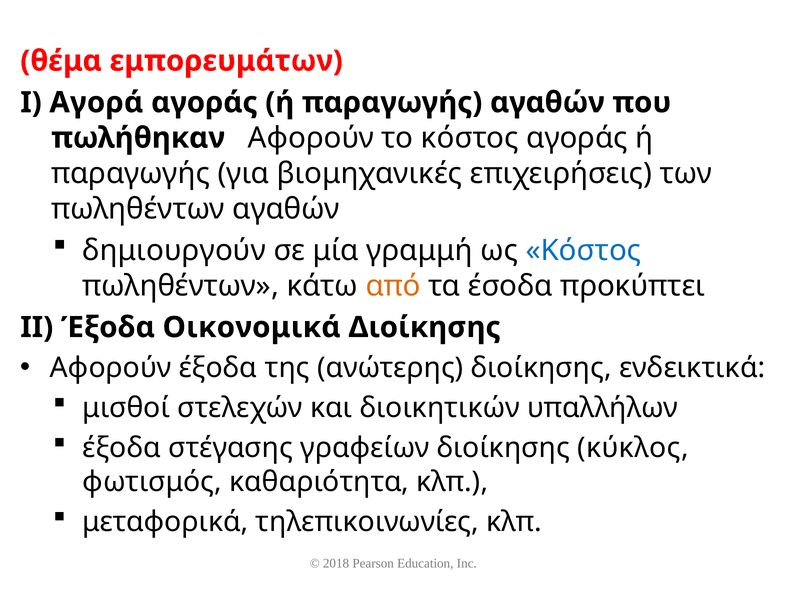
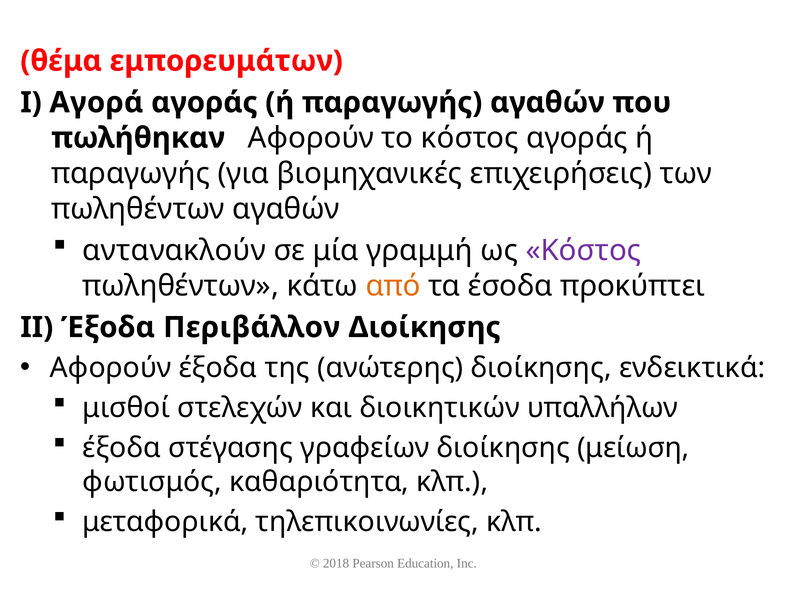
δημιουργούν: δημιουργούν -> αντανακλούν
Κόστος at (584, 250) colour: blue -> purple
Οικονομικά: Οικονομικά -> Περιβάλλον
κύκλος: κύκλος -> μείωση
